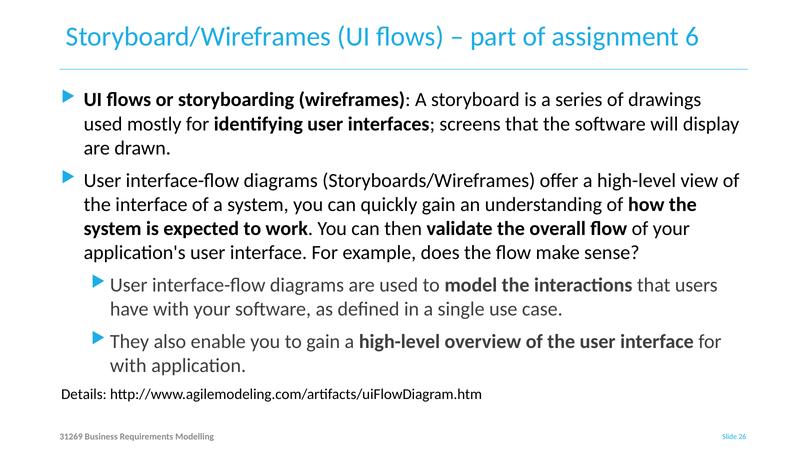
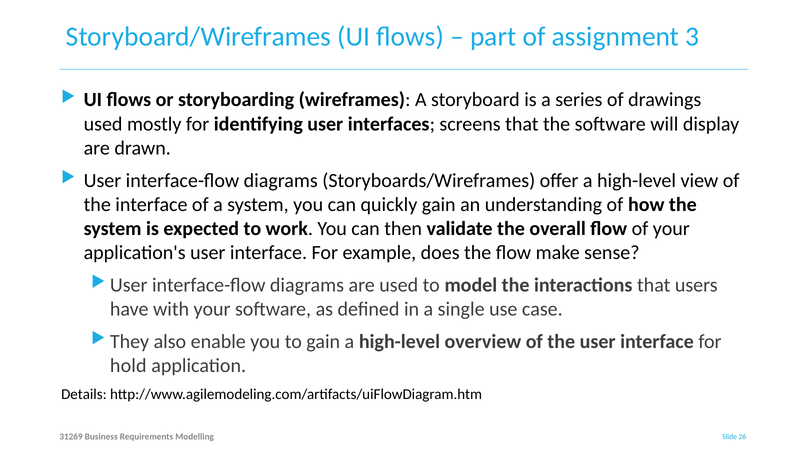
6: 6 -> 3
with at (128, 365): with -> hold
